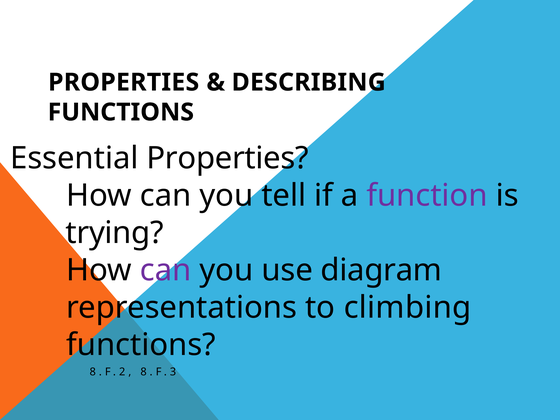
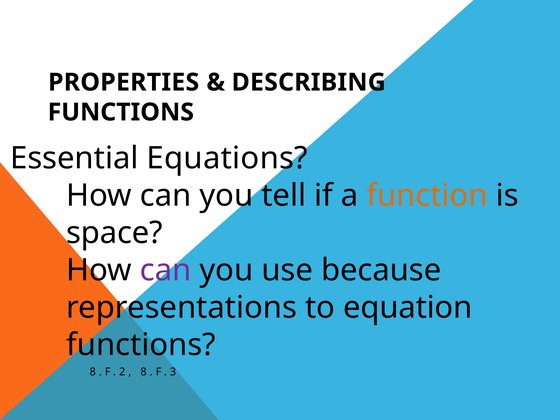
Essential Properties: Properties -> Equations
function colour: purple -> orange
trying: trying -> space
diagram: diagram -> because
climbing: climbing -> equation
